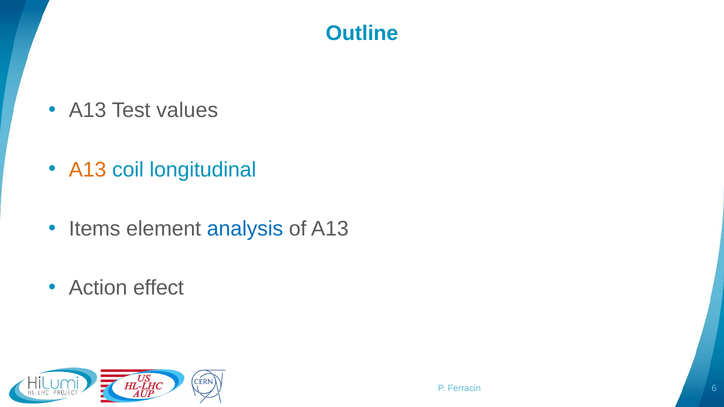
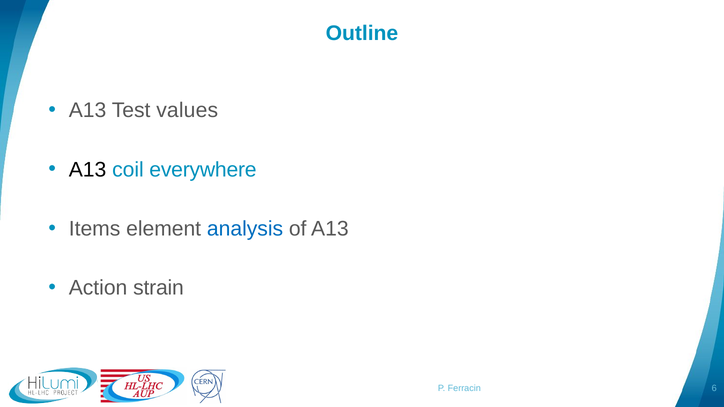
A13 at (88, 170) colour: orange -> black
longitudinal: longitudinal -> everywhere
effect: effect -> strain
